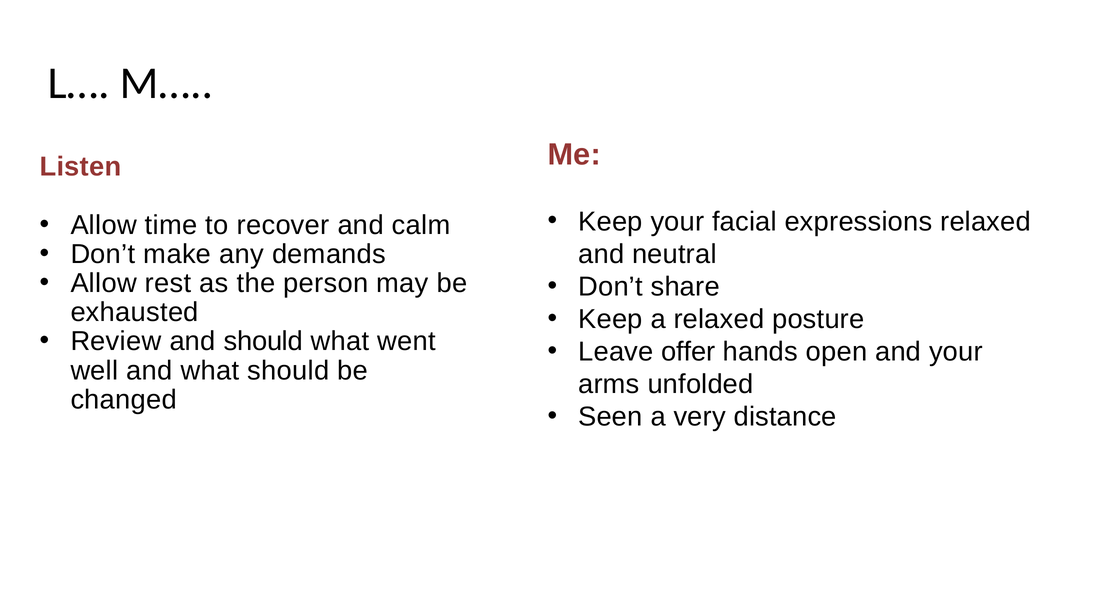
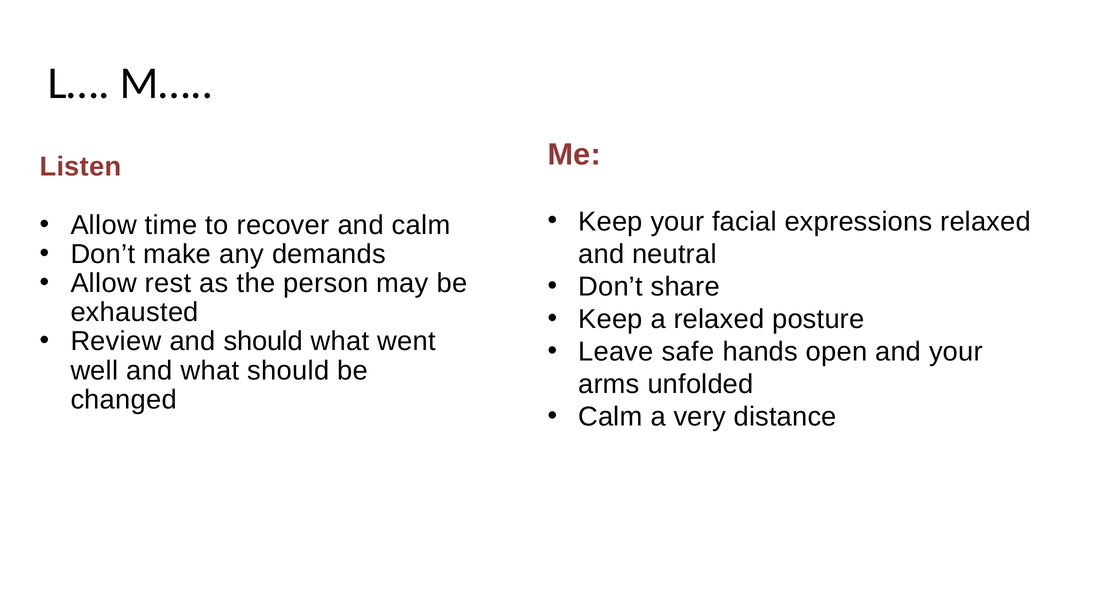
offer: offer -> safe
Seen at (610, 417): Seen -> Calm
